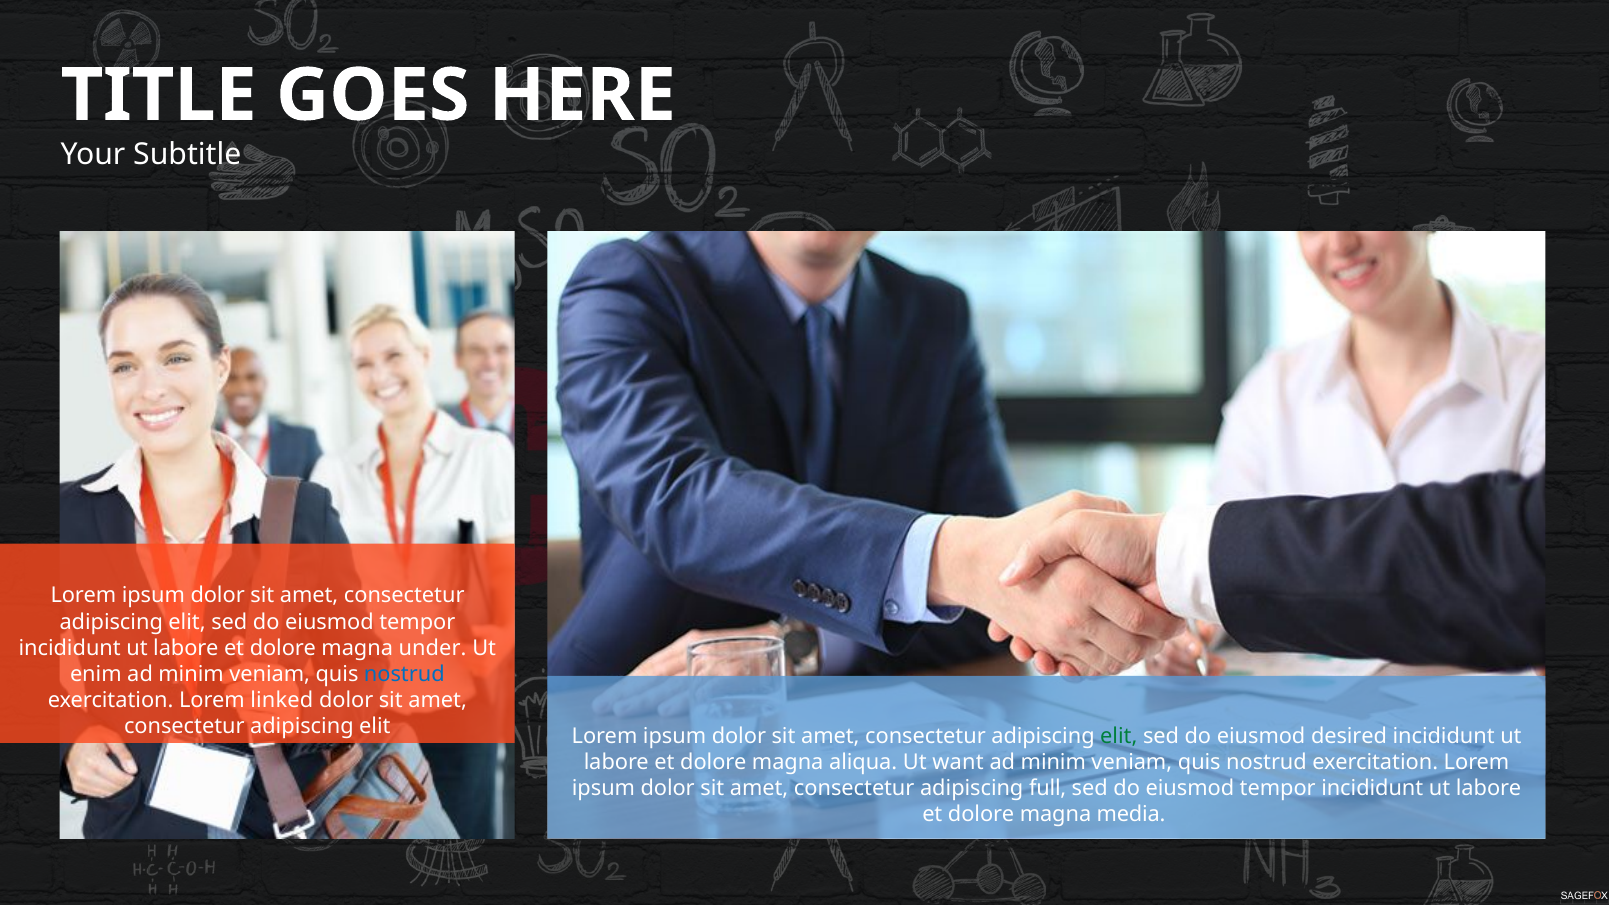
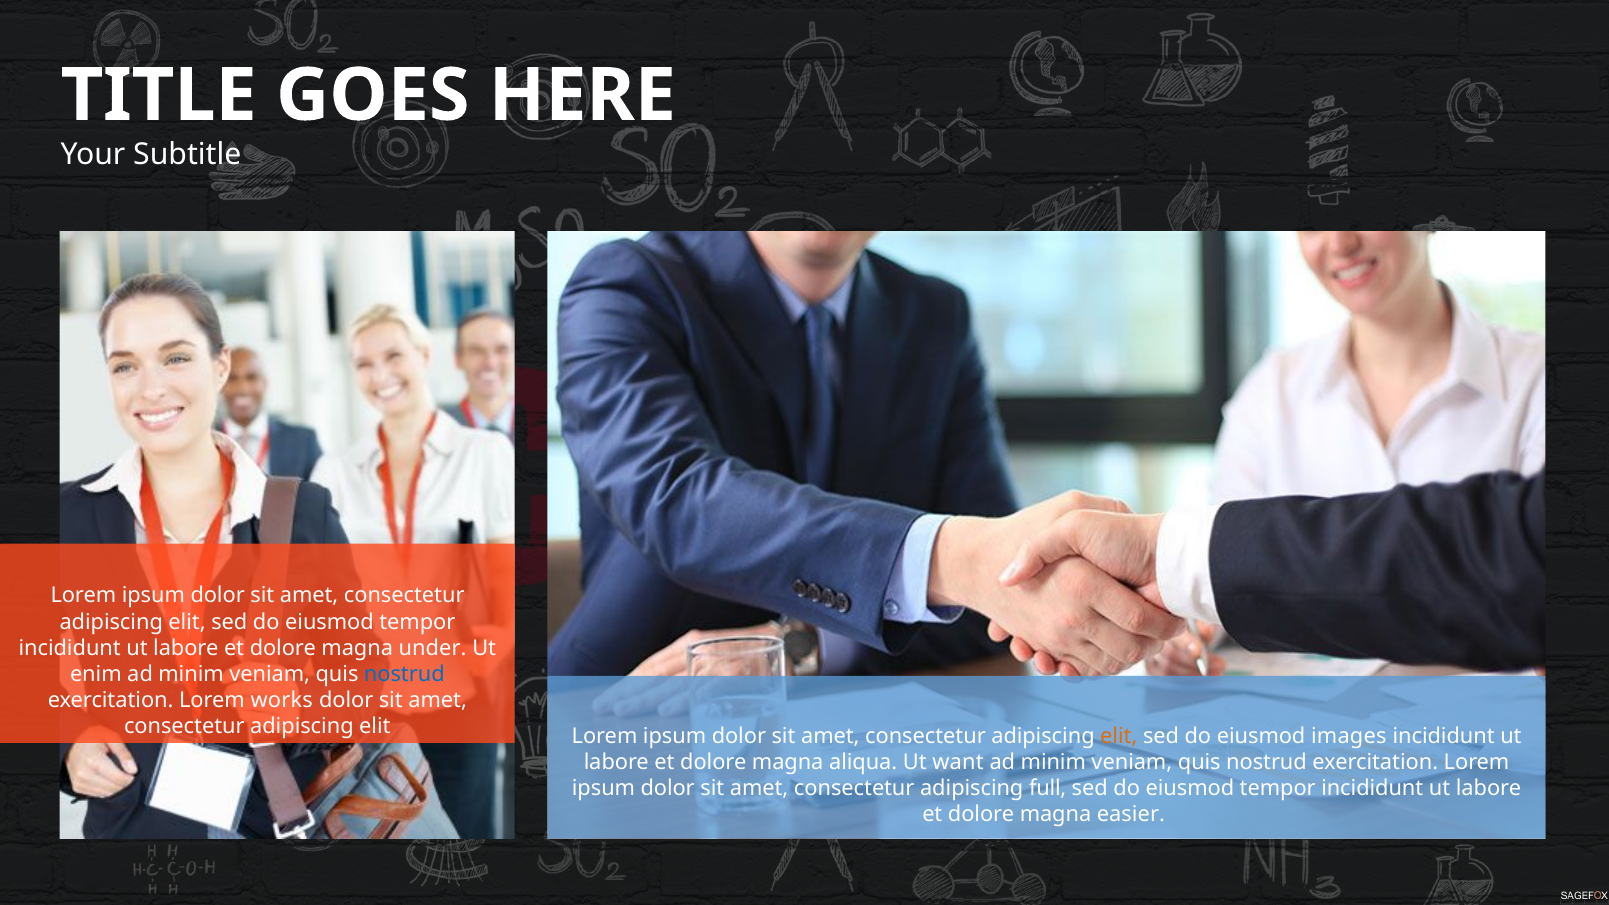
linked: linked -> works
elit at (1119, 736) colour: green -> orange
desired: desired -> images
media: media -> easier
